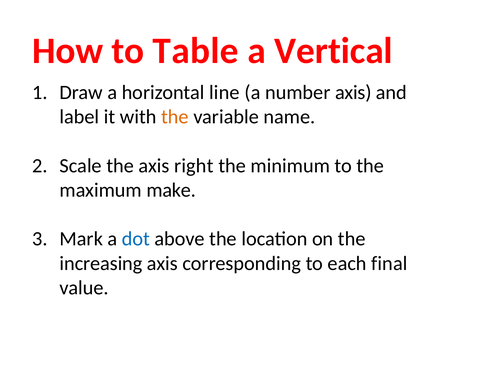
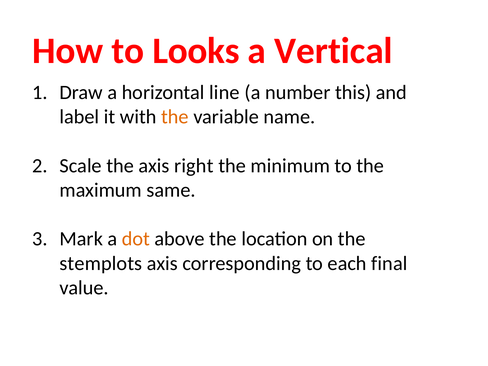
Table: Table -> Looks
number axis: axis -> this
make: make -> same
dot colour: blue -> orange
increasing: increasing -> stemplots
